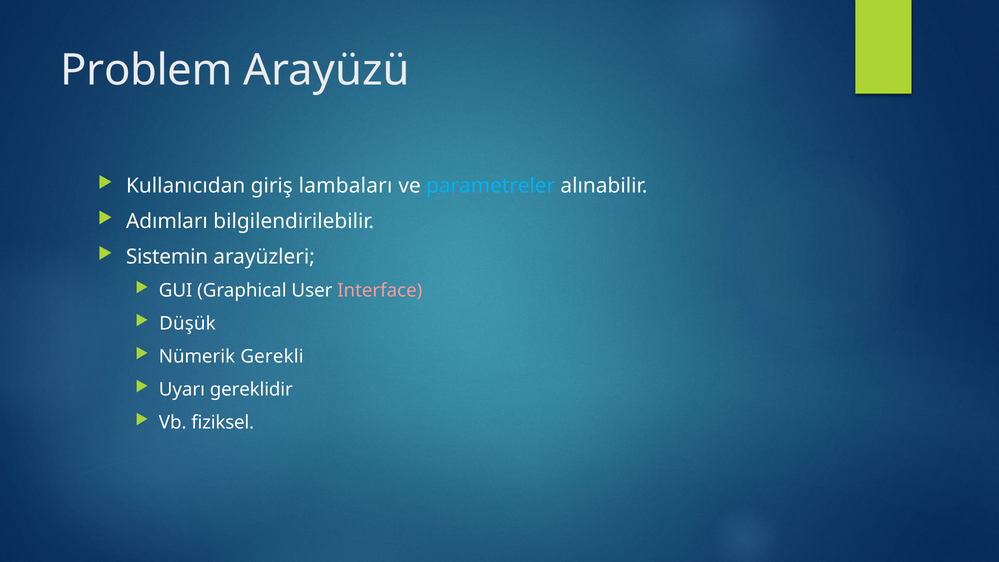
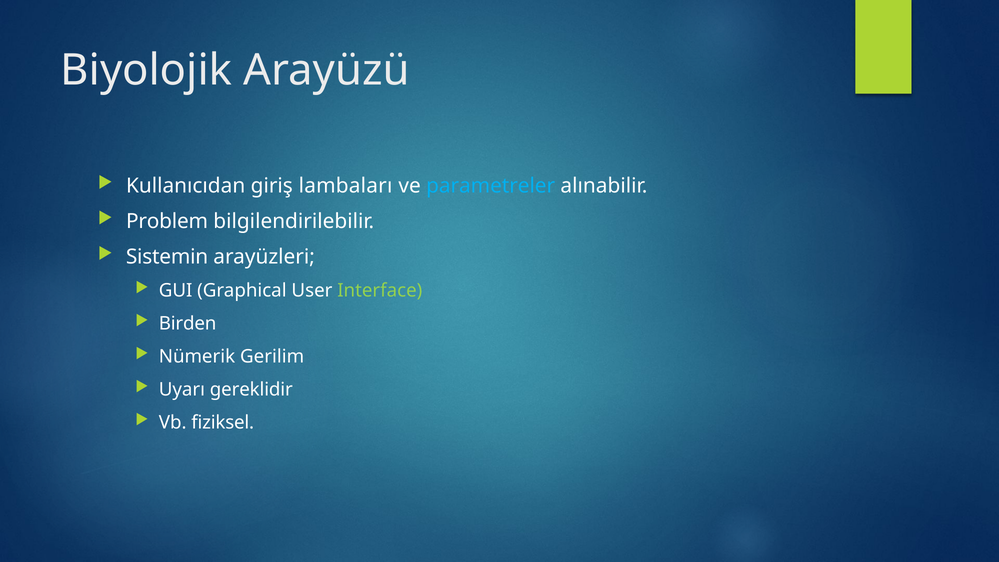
Problem: Problem -> Biyolojik
Adımları: Adımları -> Problem
Interface colour: pink -> light green
Düşük: Düşük -> Birden
Gerekli: Gerekli -> Gerilim
